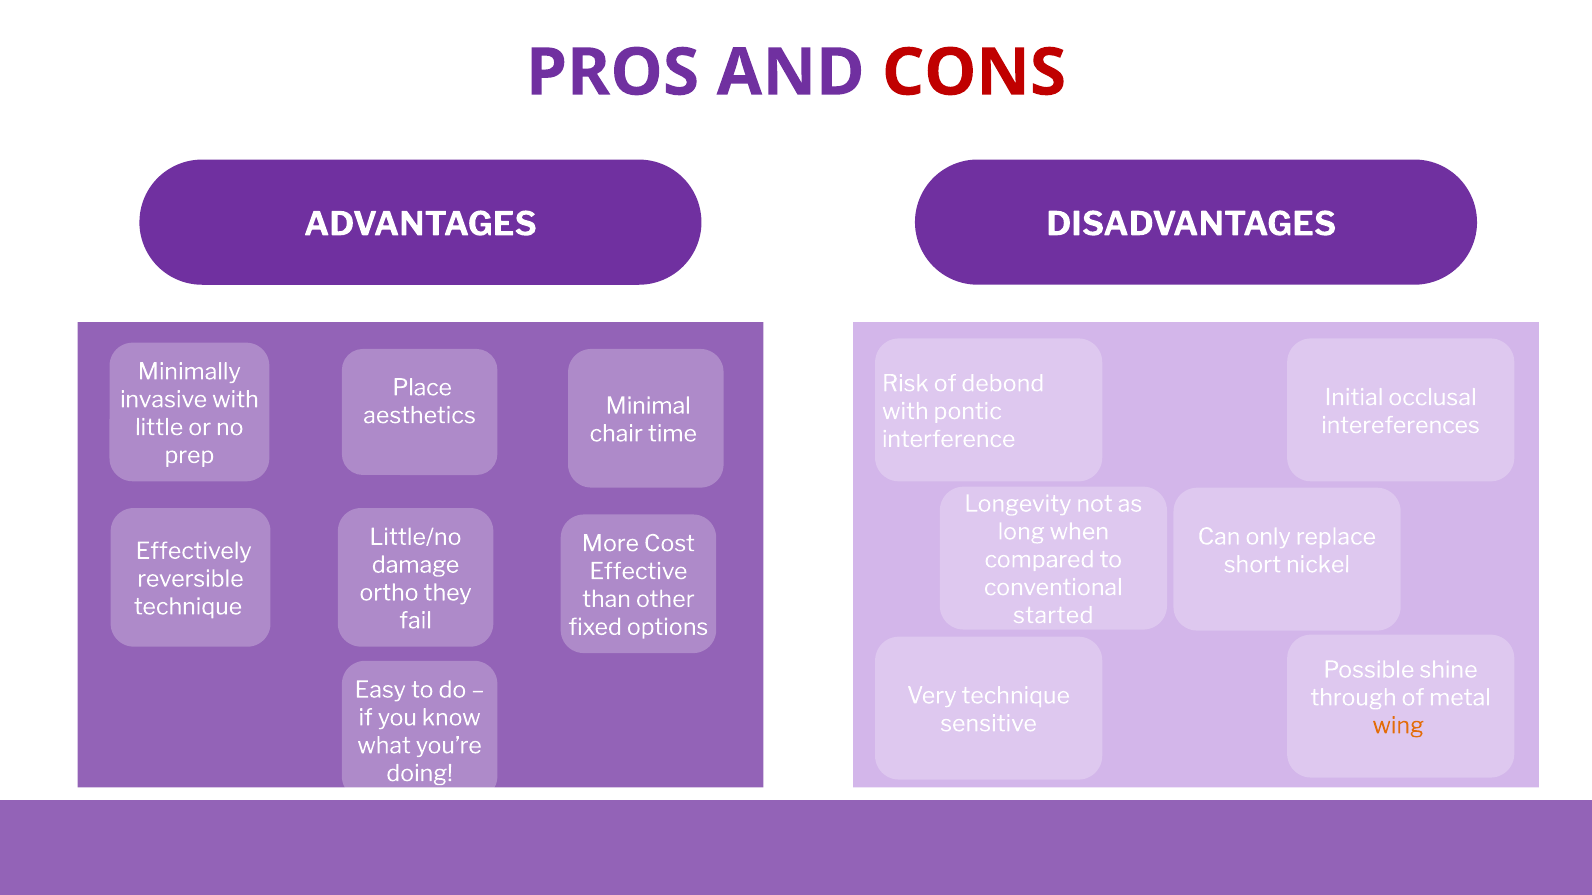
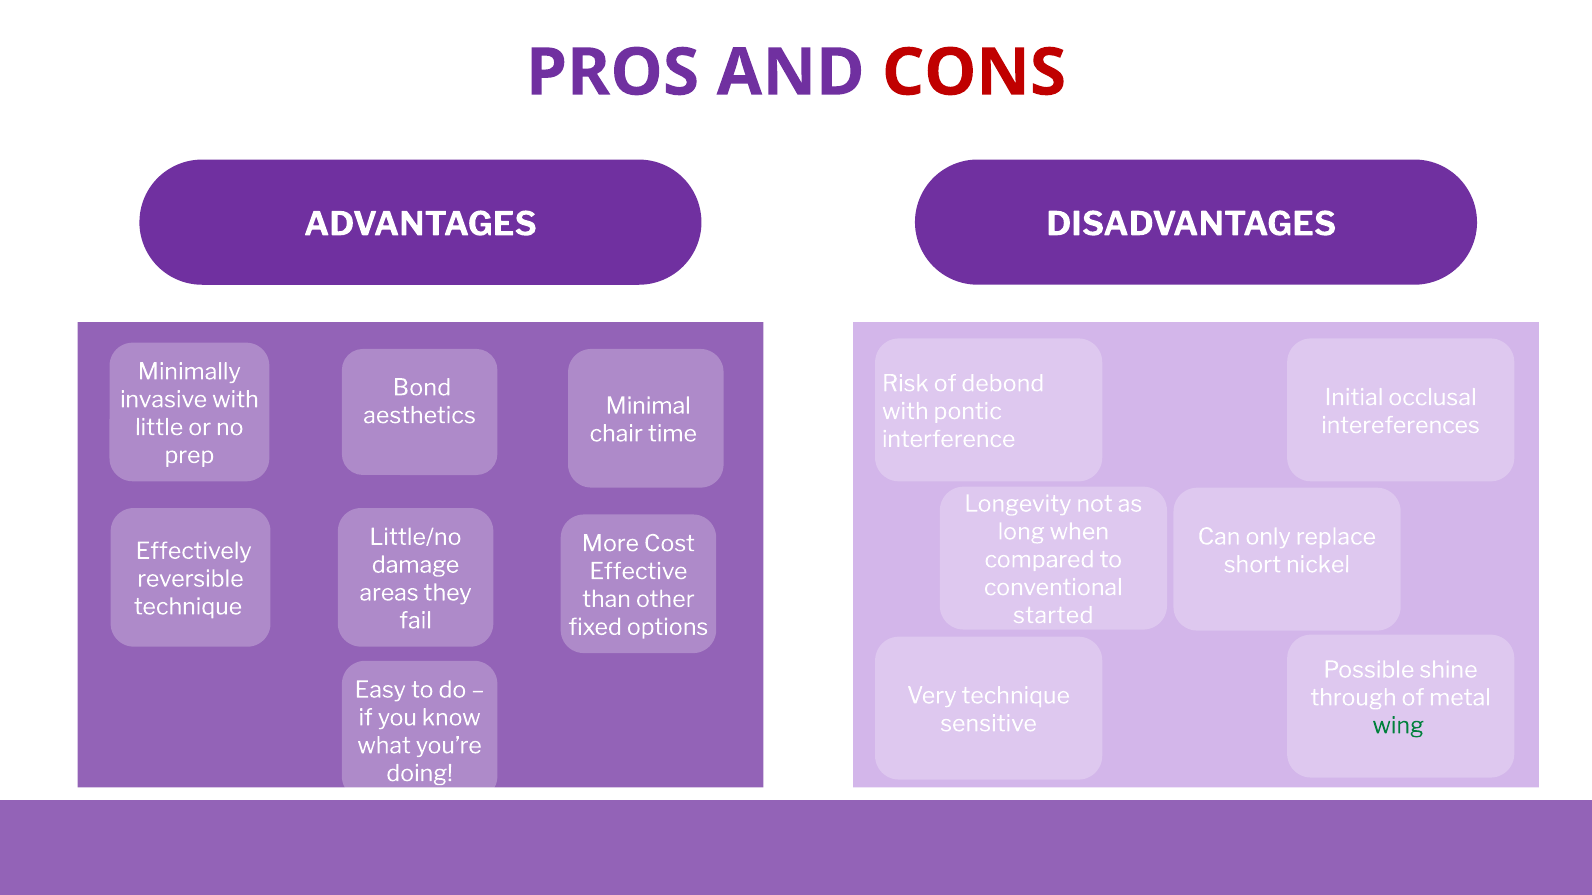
Place: Place -> Bond
ortho: ortho -> areas
wing colour: orange -> green
